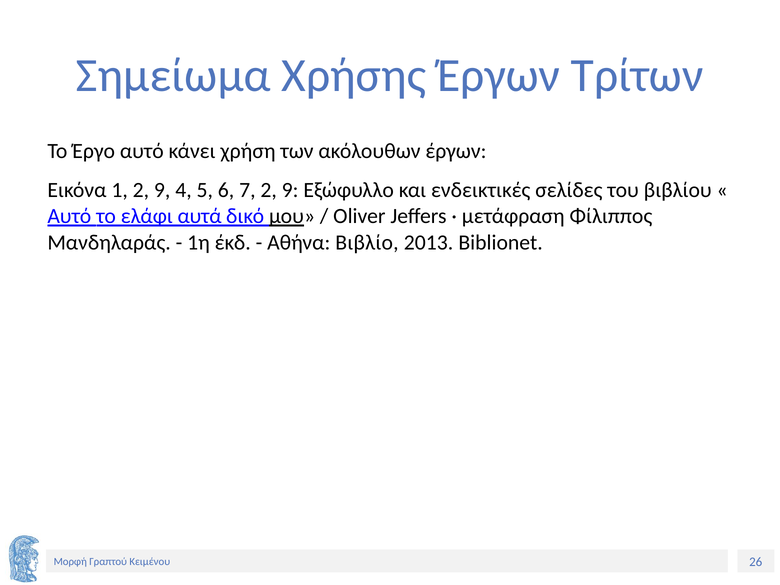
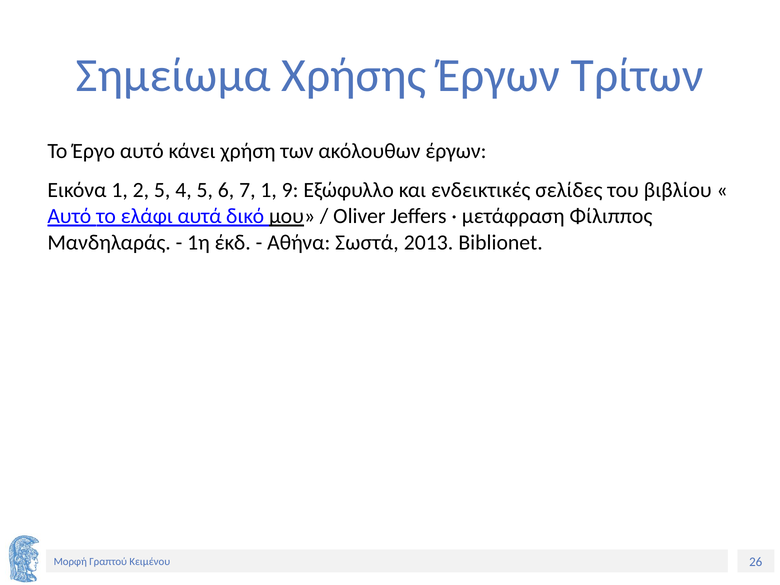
1 2 9: 9 -> 5
7 2: 2 -> 1
Βιβλίο: Βιβλίο -> Σωστά
